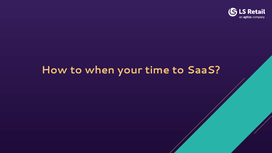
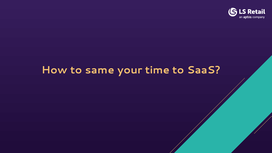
when: when -> same
